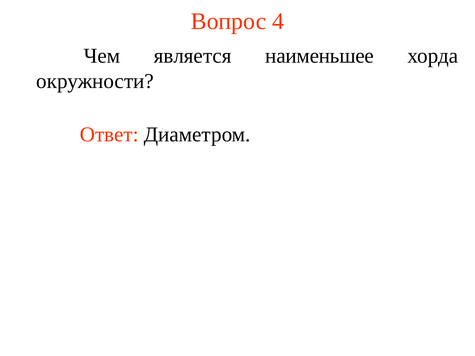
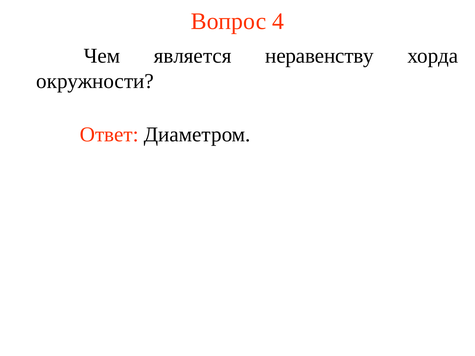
наименьшее: наименьшее -> неравенству
